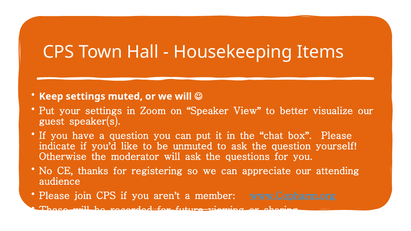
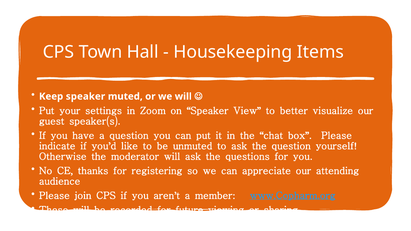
Keep settings: settings -> speaker
